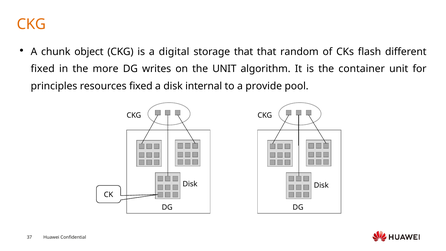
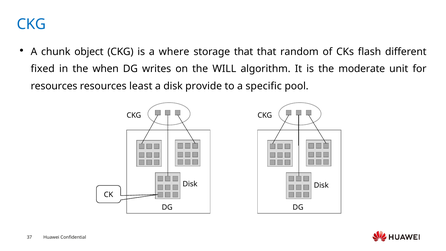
CKG at (31, 24) colour: orange -> blue
digital: digital -> where
more: more -> when
the UNIT: UNIT -> WILL
container: container -> moderate
principles at (54, 86): principles -> resources
resources fixed: fixed -> least
internal: internal -> provide
provide: provide -> specific
